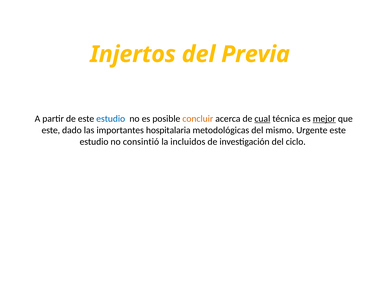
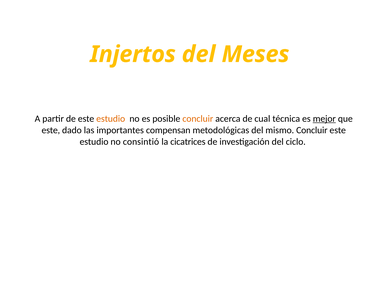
Previa: Previa -> Meses
estudio at (111, 118) colour: blue -> orange
cual underline: present -> none
hospitalaria: hospitalaria -> compensan
mismo Urgente: Urgente -> Concluir
incluidos: incluidos -> cicatrices
